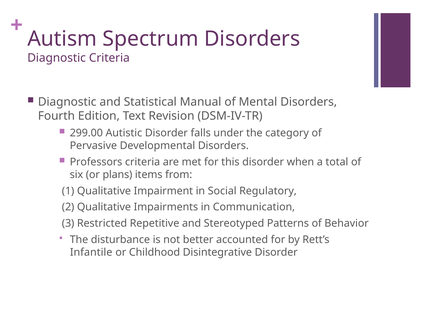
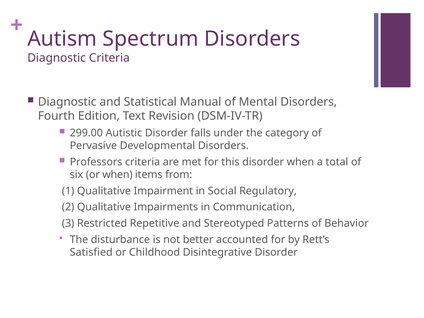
or plans: plans -> when
Infantile: Infantile -> Satisfied
